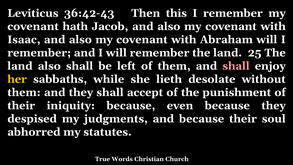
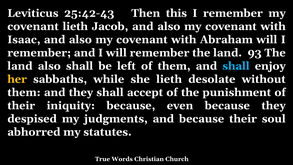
36:42-43: 36:42-43 -> 25:42-43
covenant hath: hath -> lieth
25: 25 -> 93
shall at (236, 66) colour: pink -> light blue
